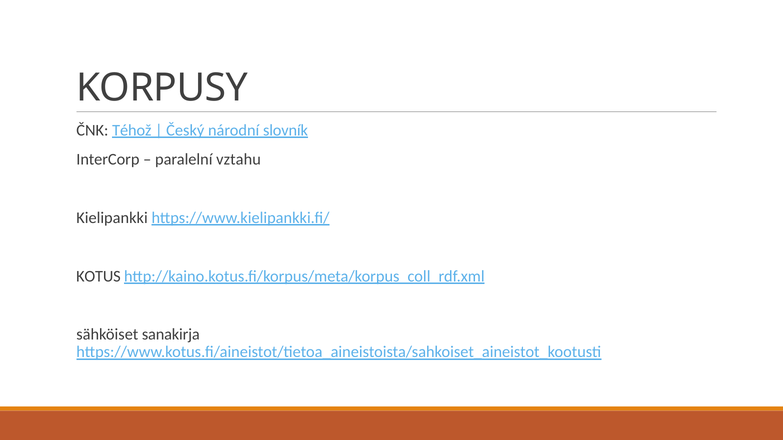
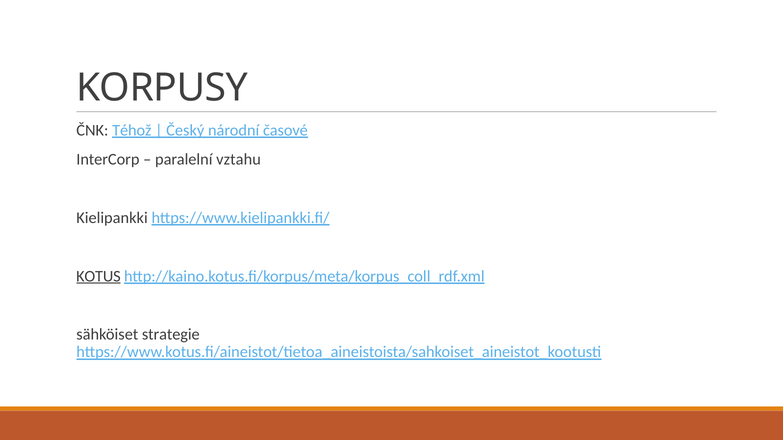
slovník: slovník -> časové
KOTUS underline: none -> present
sanakirja: sanakirja -> strategie
